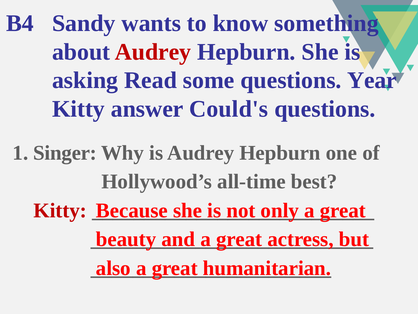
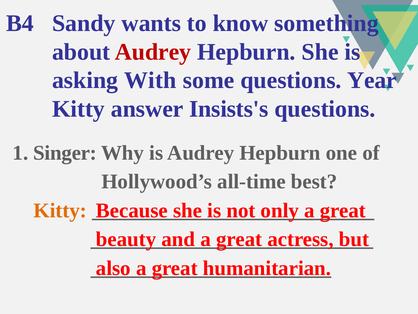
Read: Read -> With
Could's: Could's -> Insists's
Kitty at (60, 210) colour: red -> orange
